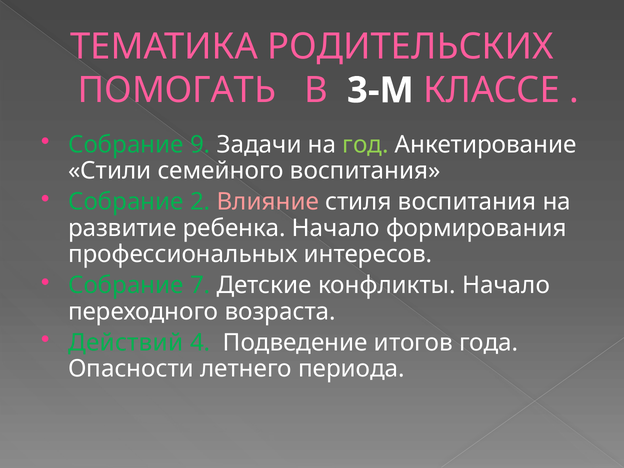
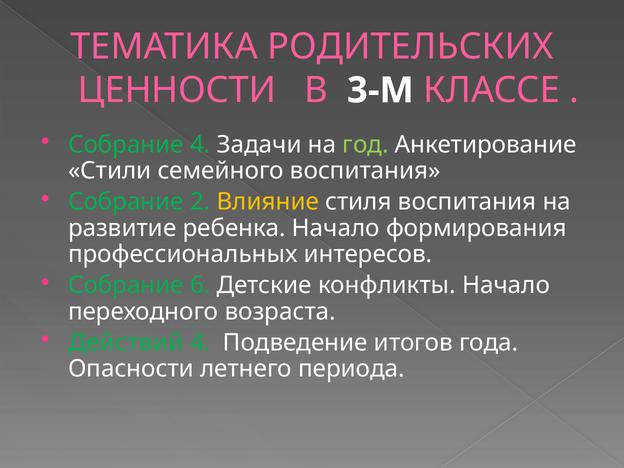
ПОМОГАТЬ: ПОМОГАТЬ -> ЦЕННОСТИ
Собрание 9: 9 -> 4
Влияние colour: pink -> yellow
7: 7 -> 6
